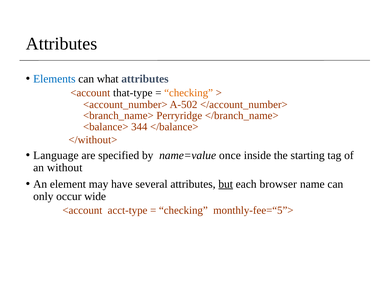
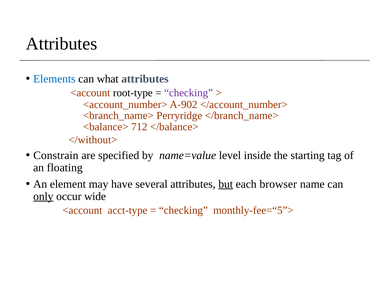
that-type: that-type -> root-type
checking at (189, 93) colour: orange -> purple
A-502: A-502 -> A-902
344: 344 -> 712
Language: Language -> Constrain
once: once -> level
without: without -> floating
only underline: none -> present
